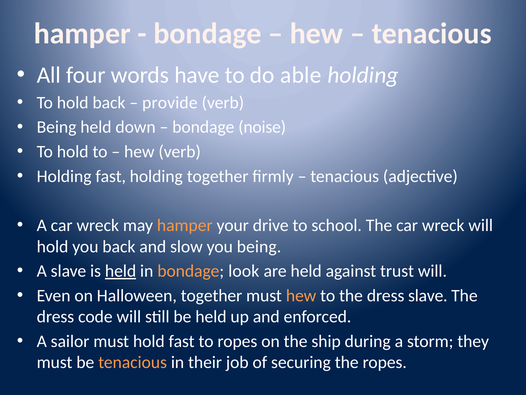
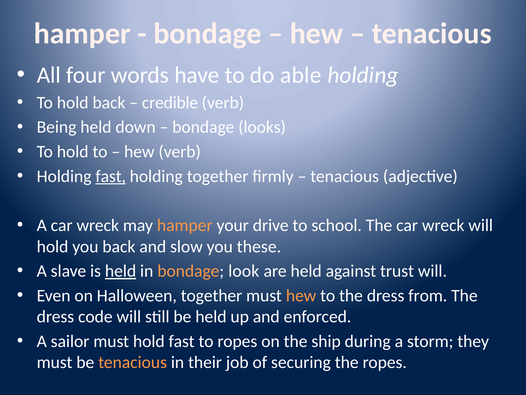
provide: provide -> credible
noise: noise -> looks
fast at (111, 176) underline: none -> present
you being: being -> these
dress slave: slave -> from
